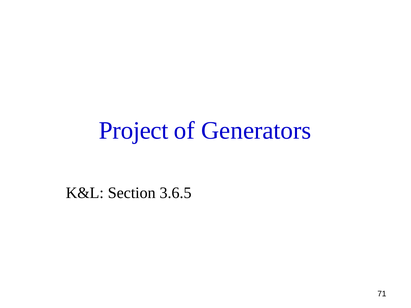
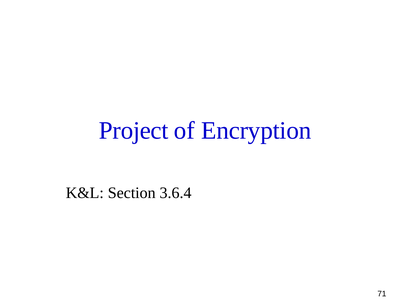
Generators: Generators -> Encryption
3.6.5: 3.6.5 -> 3.6.4
